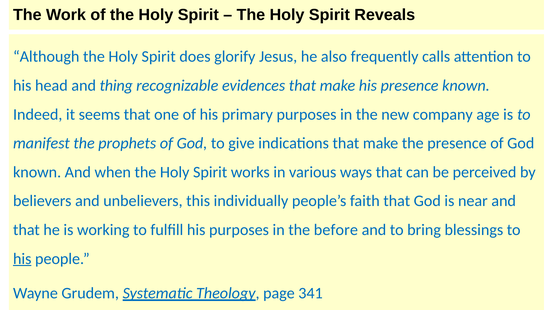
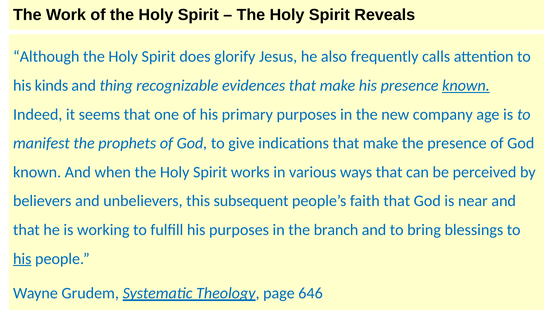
head: head -> kinds
known at (466, 86) underline: none -> present
individually: individually -> subsequent
before: before -> branch
341: 341 -> 646
